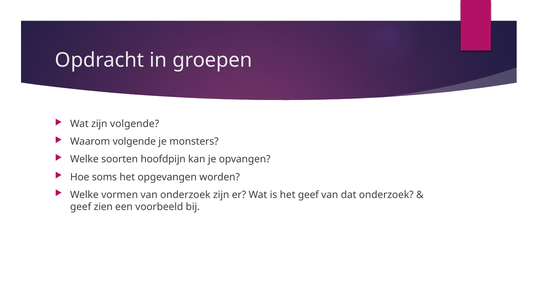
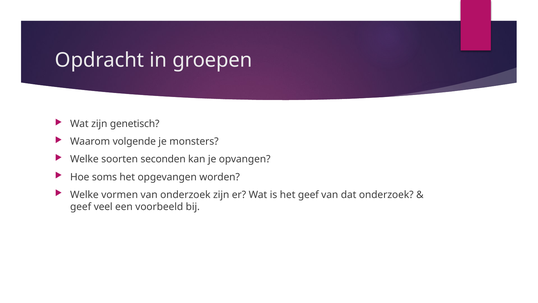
zijn volgende: volgende -> genetisch
hoofdpijn: hoofdpijn -> seconden
zien: zien -> veel
